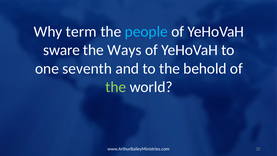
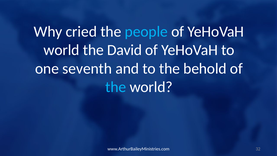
term: term -> cried
sware at (62, 50): sware -> world
Ways: Ways -> David
the at (116, 87) colour: light green -> light blue
